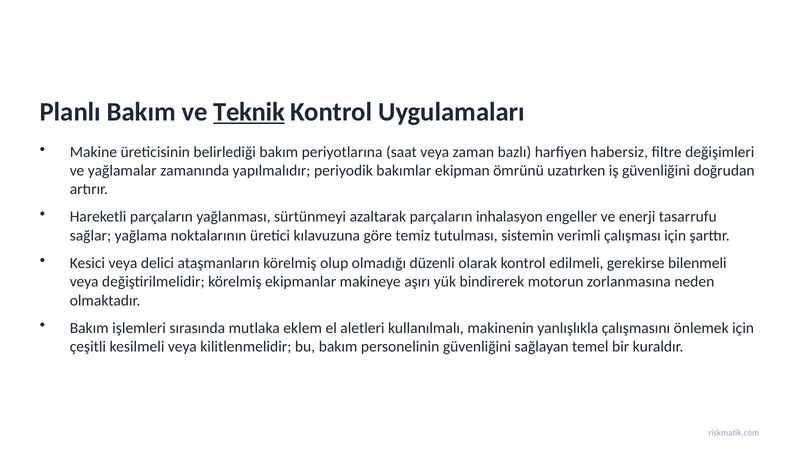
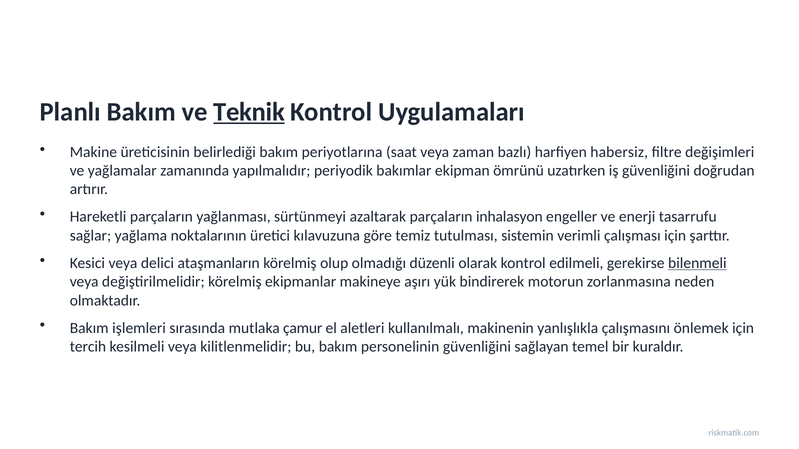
bilenmeli underline: none -> present
eklem: eklem -> çamur
çeşitli: çeşitli -> tercih
